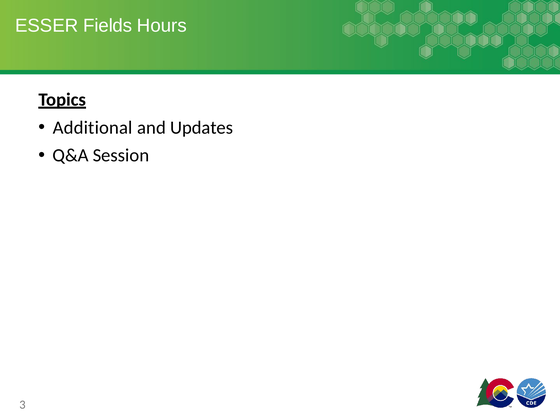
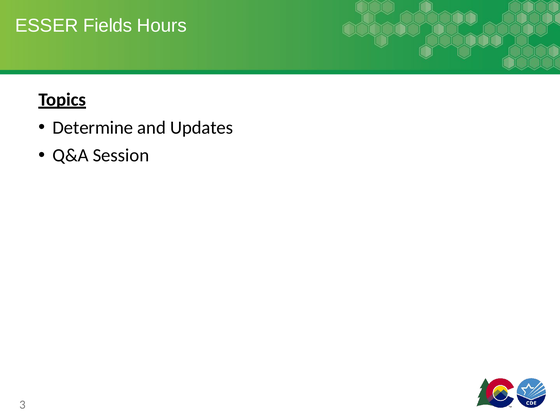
Additional: Additional -> Determine
